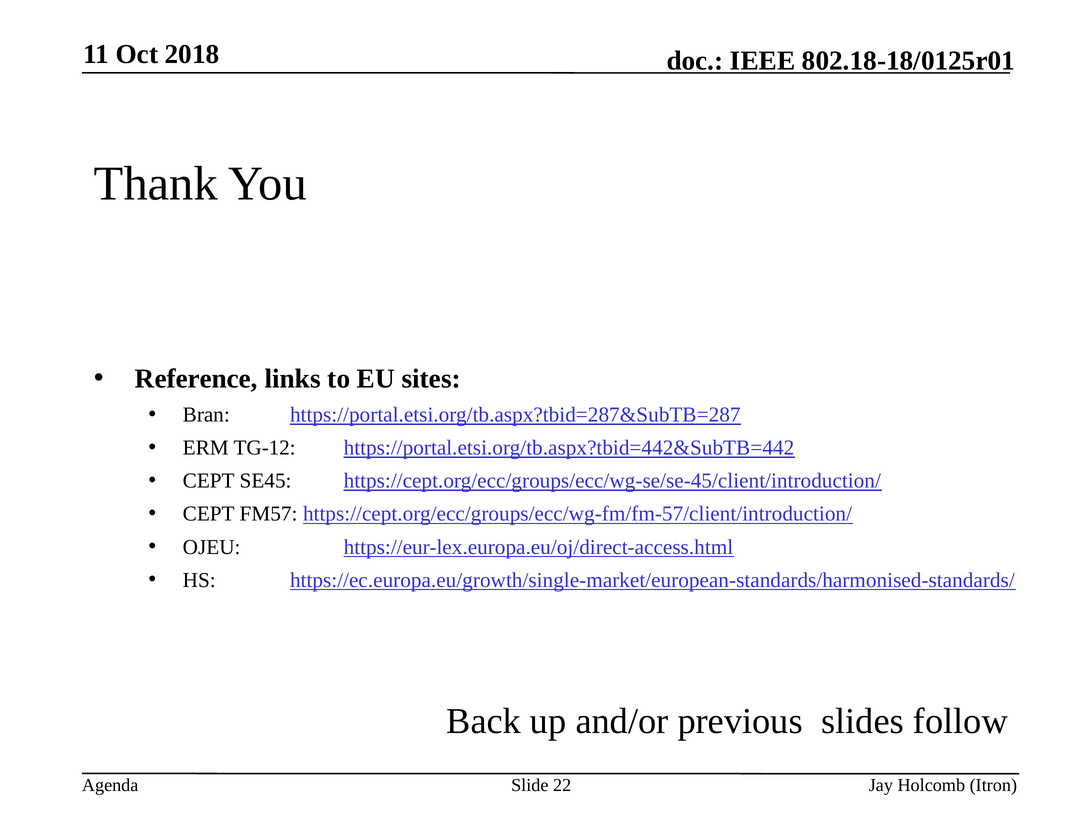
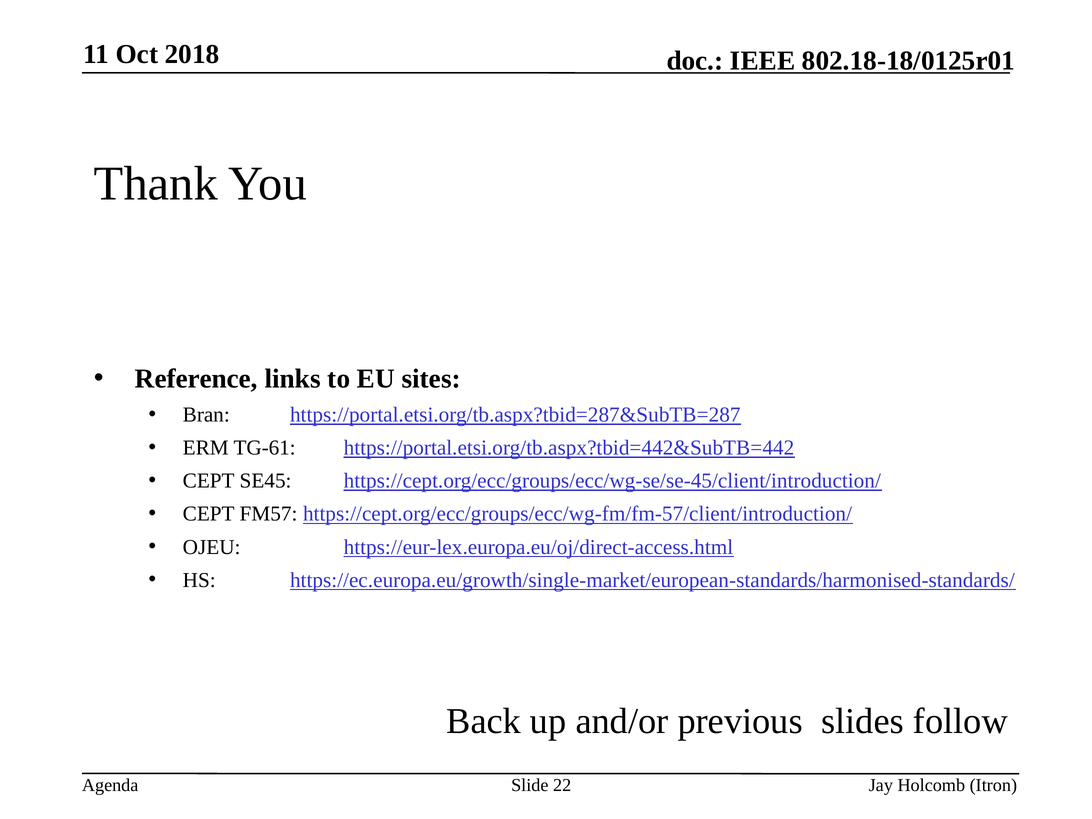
TG-12: TG-12 -> TG-61
